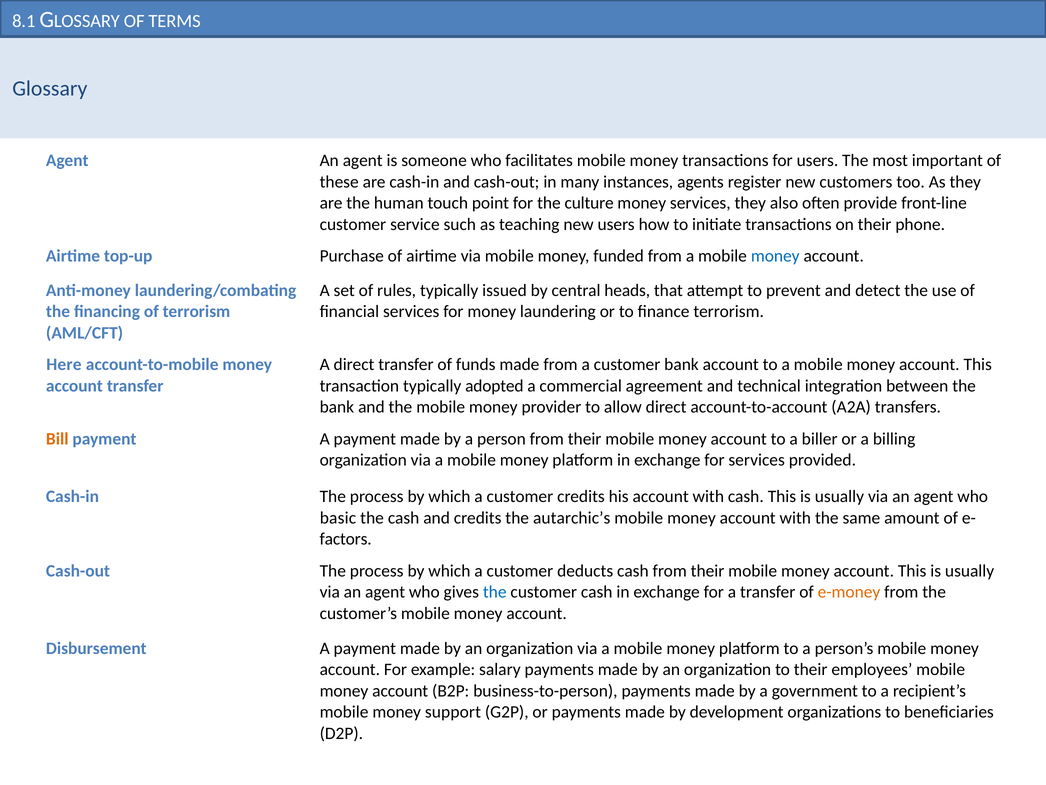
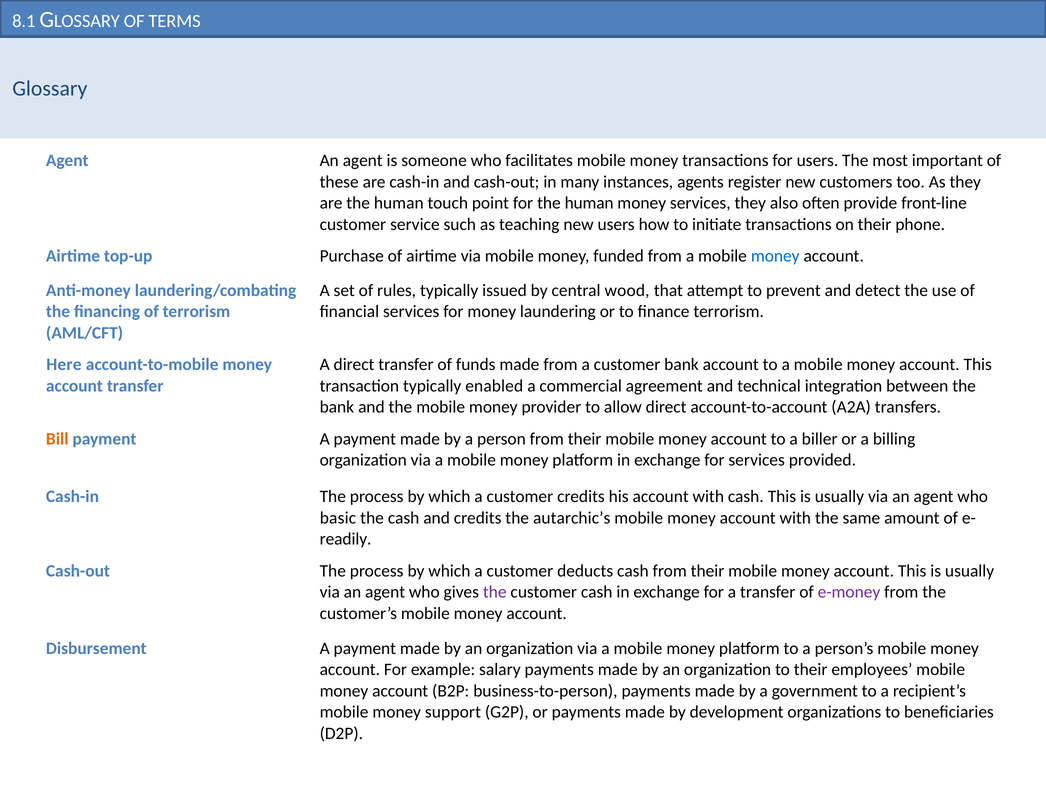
for the culture: culture -> human
heads: heads -> wood
adopted: adopted -> enabled
factors: factors -> readily
the at (495, 592) colour: blue -> purple
e-money colour: orange -> purple
